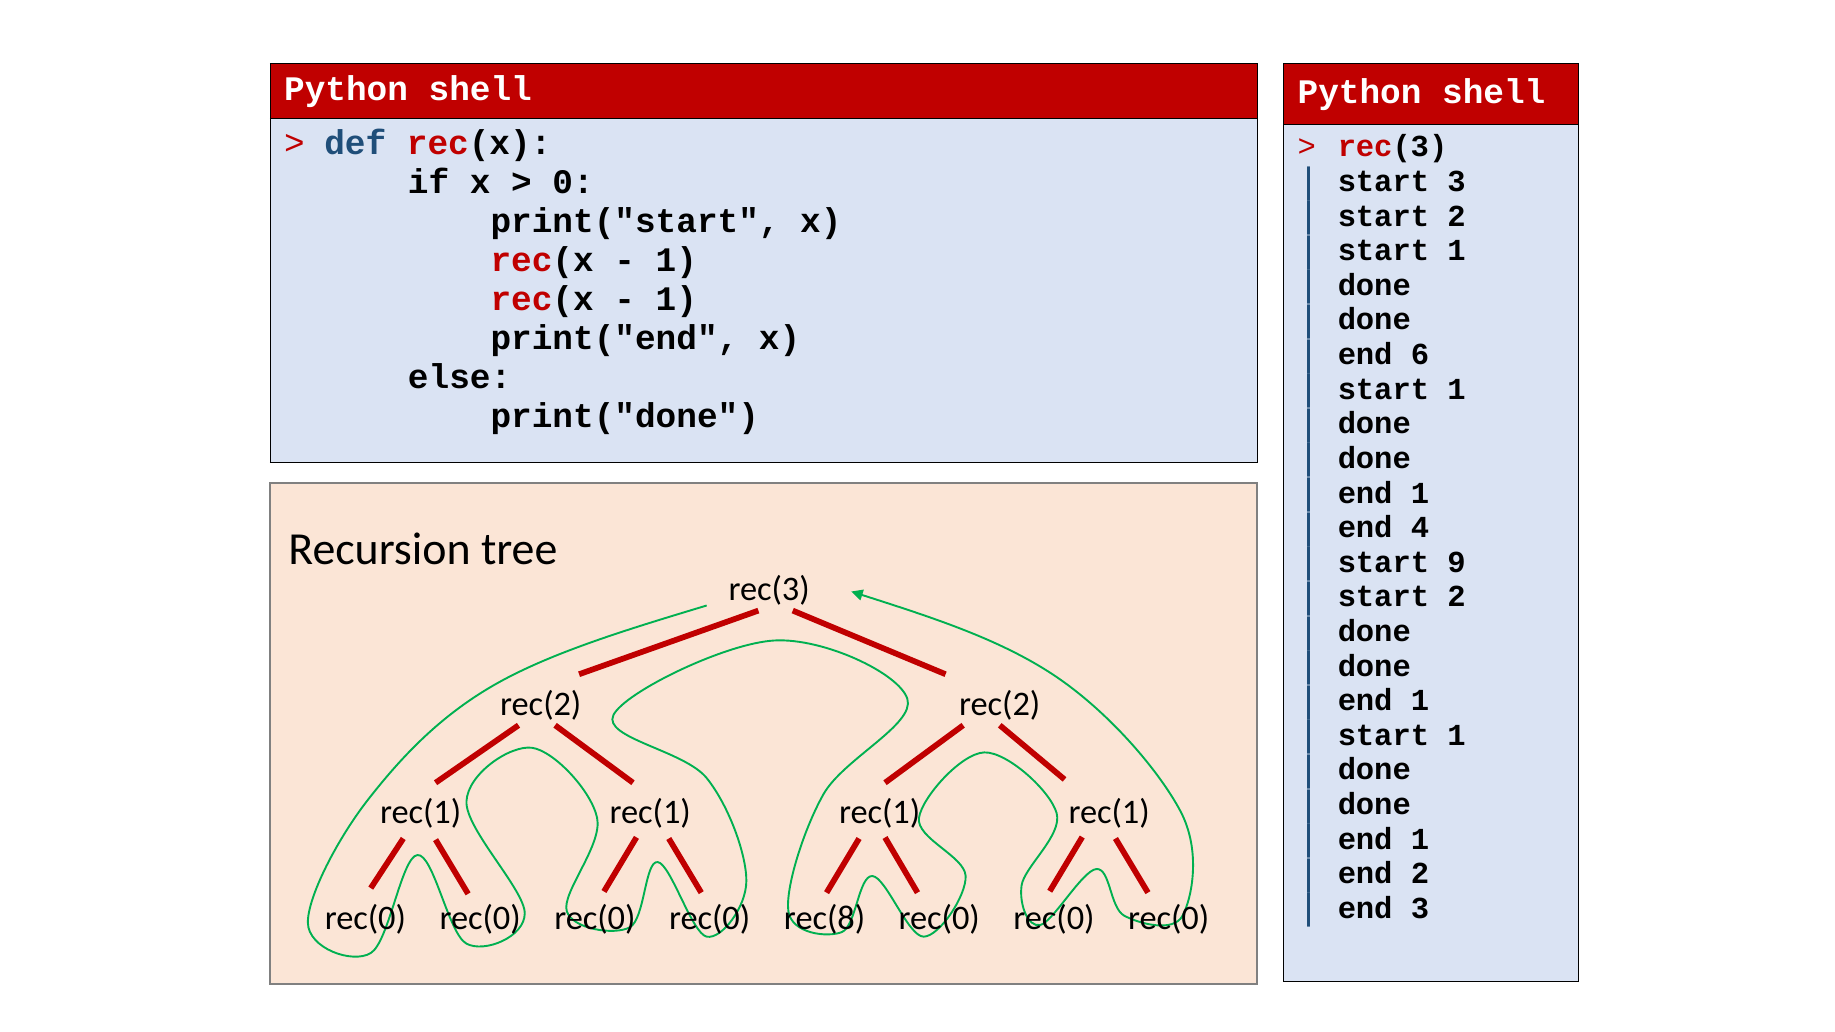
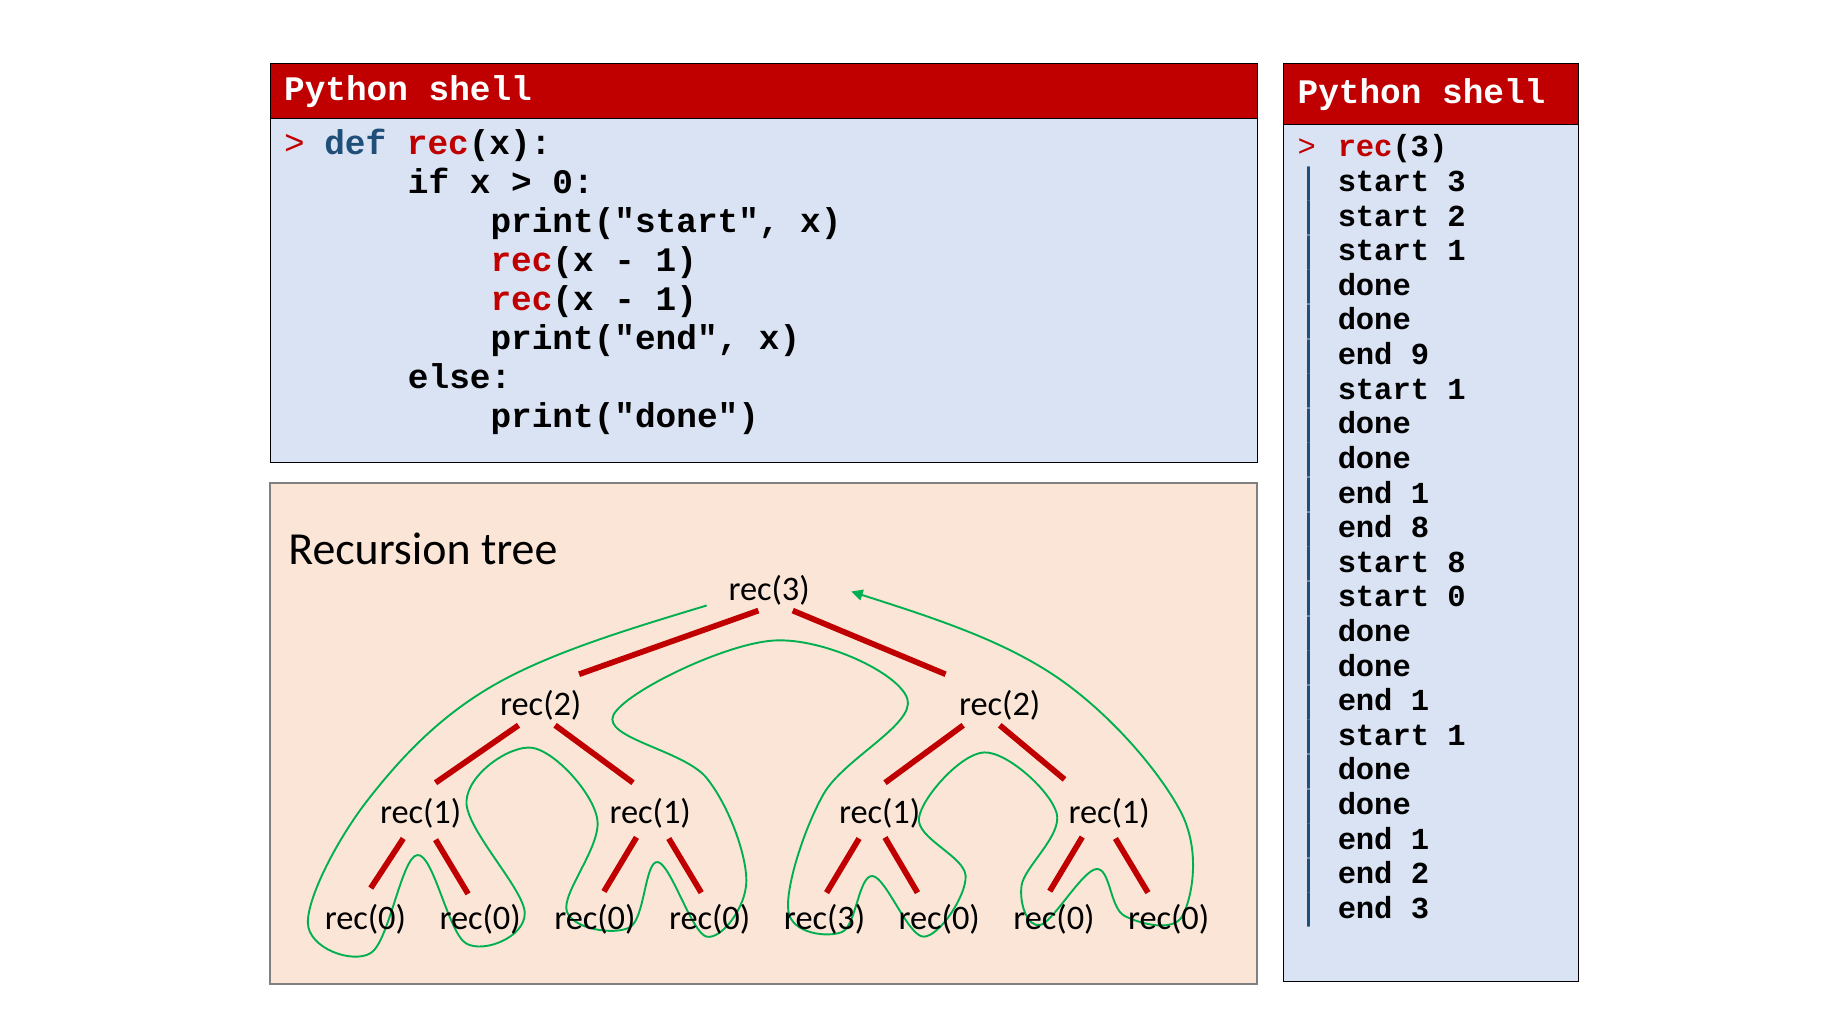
6: 6 -> 9
end 4: 4 -> 8
start 9: 9 -> 8
2 at (1456, 597): 2 -> 0
rec(0 rec(8: rec(8 -> rec(3
